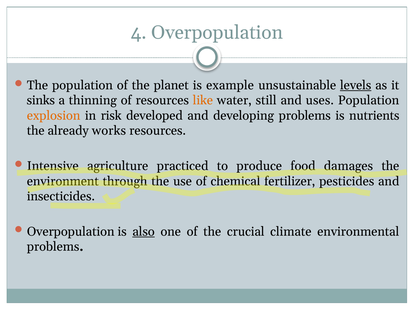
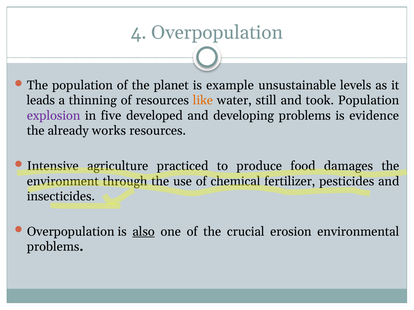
levels underline: present -> none
sinks: sinks -> leads
uses: uses -> took
explosion colour: orange -> purple
risk: risk -> five
nutrients: nutrients -> evidence
climate: climate -> erosion
